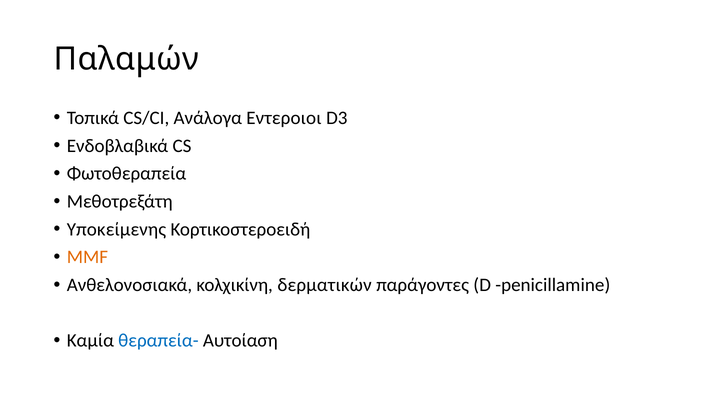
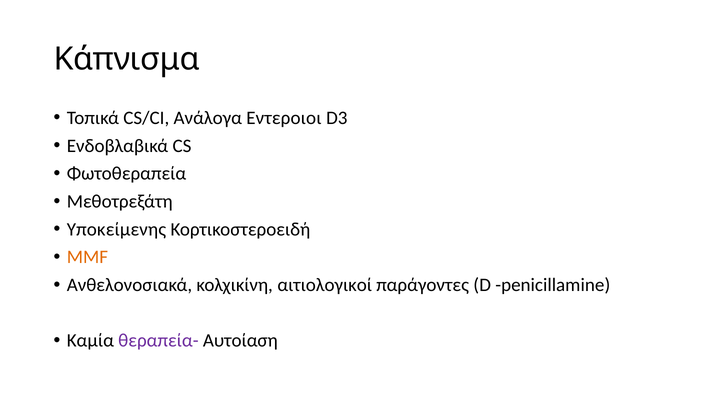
Παλαμών: Παλαμών -> Κάπνισμα
δερματικών: δερματικών -> αιτιολογικοί
θεραπεία- colour: blue -> purple
